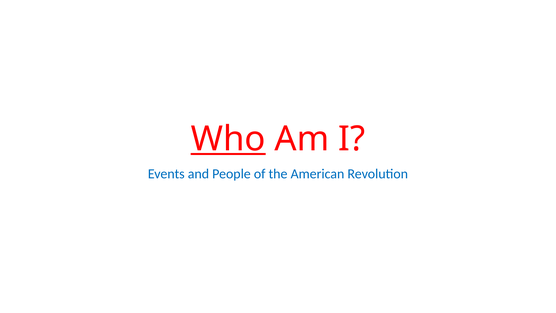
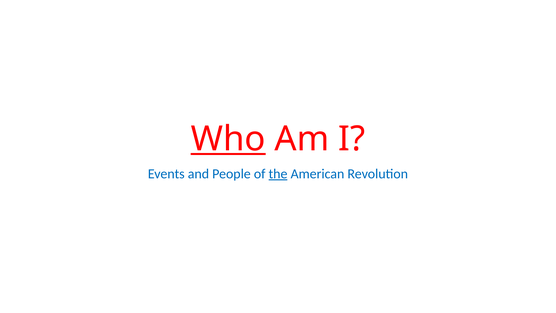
the underline: none -> present
